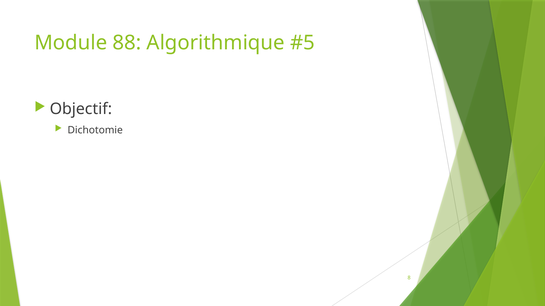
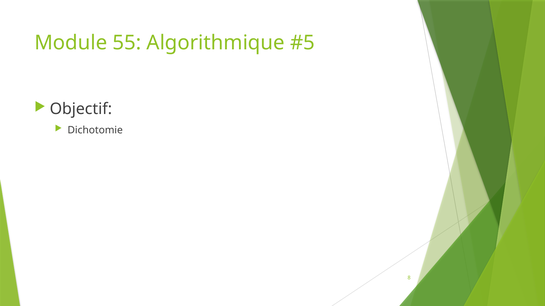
88: 88 -> 55
